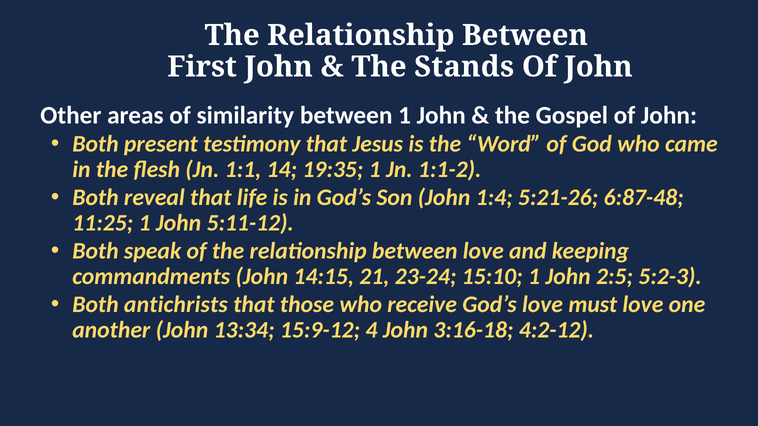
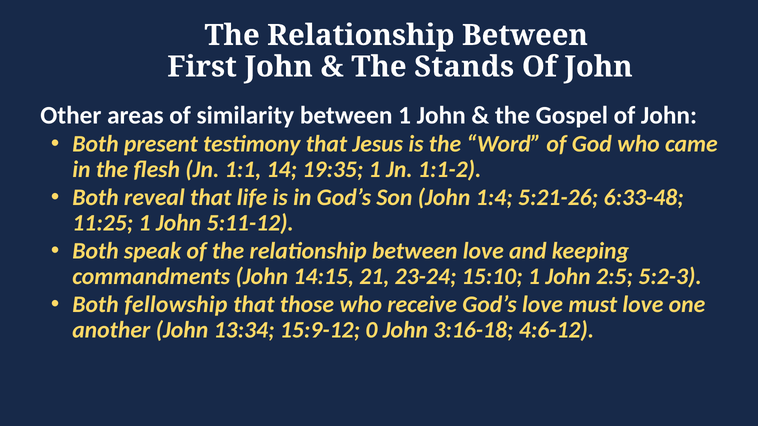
6:87-48: 6:87-48 -> 6:33-48
antichrists: antichrists -> fellowship
4: 4 -> 0
4:2-12: 4:2-12 -> 4:6-12
